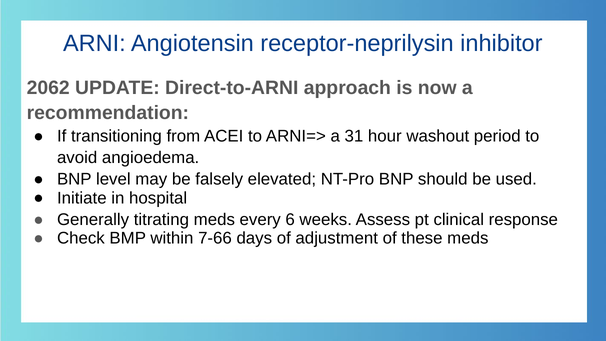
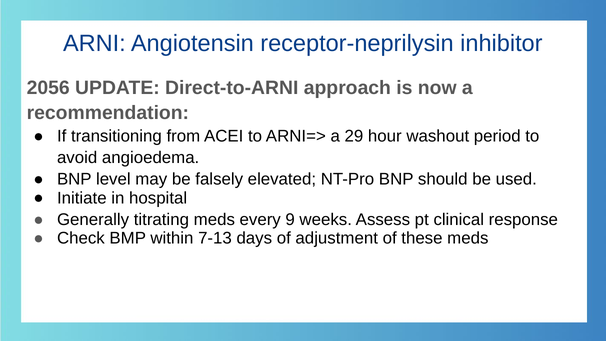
2062: 2062 -> 2056
31: 31 -> 29
6: 6 -> 9
7-66: 7-66 -> 7-13
